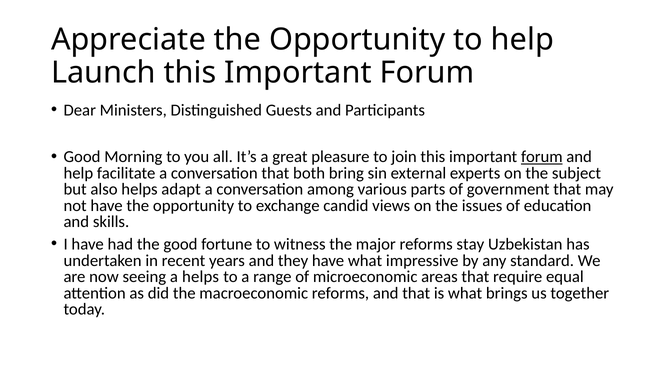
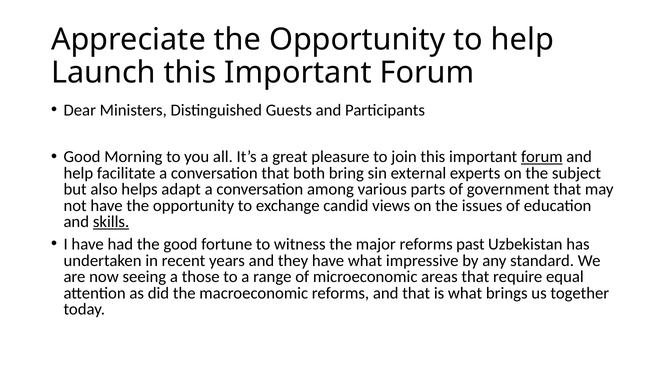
skills underline: none -> present
stay: stay -> past
a helps: helps -> those
